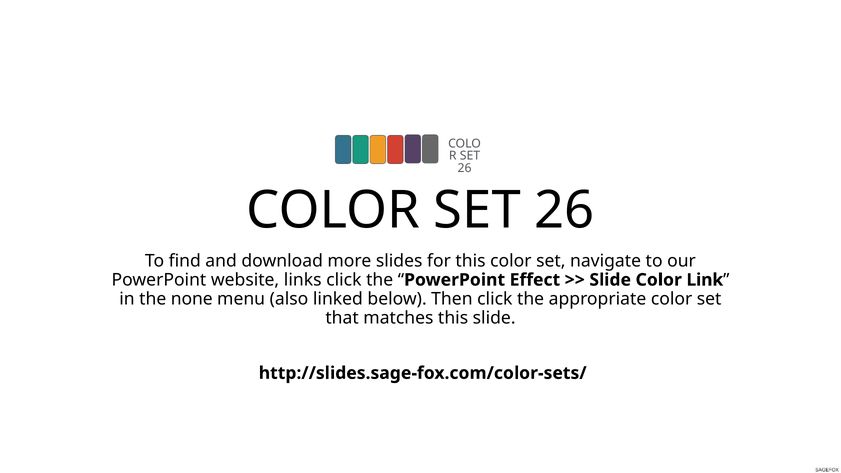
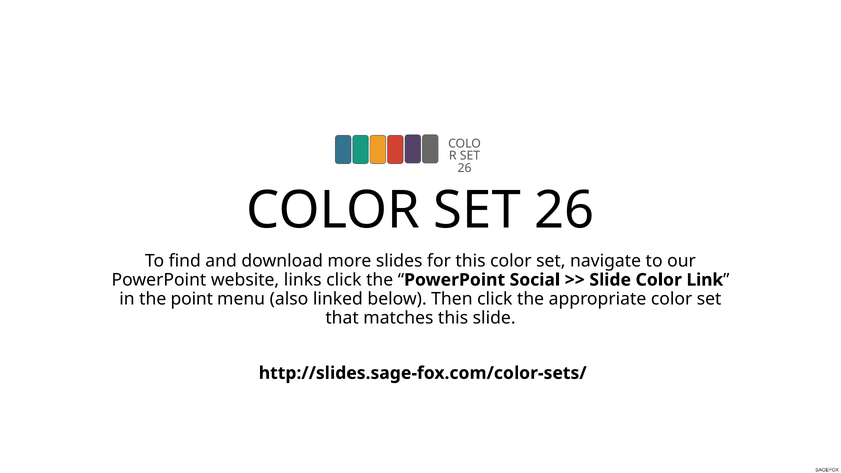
Effect: Effect -> Social
none: none -> point
